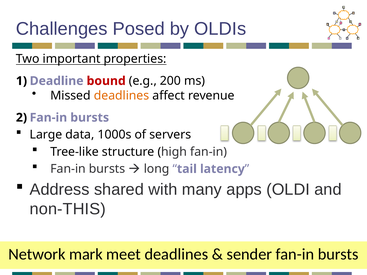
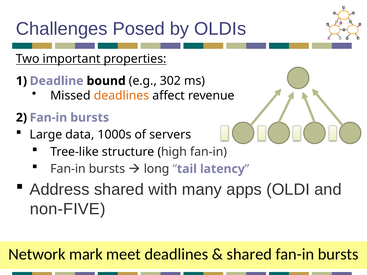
bound colour: red -> black
200: 200 -> 302
non-THIS: non-THIS -> non-FIVE
sender at (249, 254): sender -> shared
